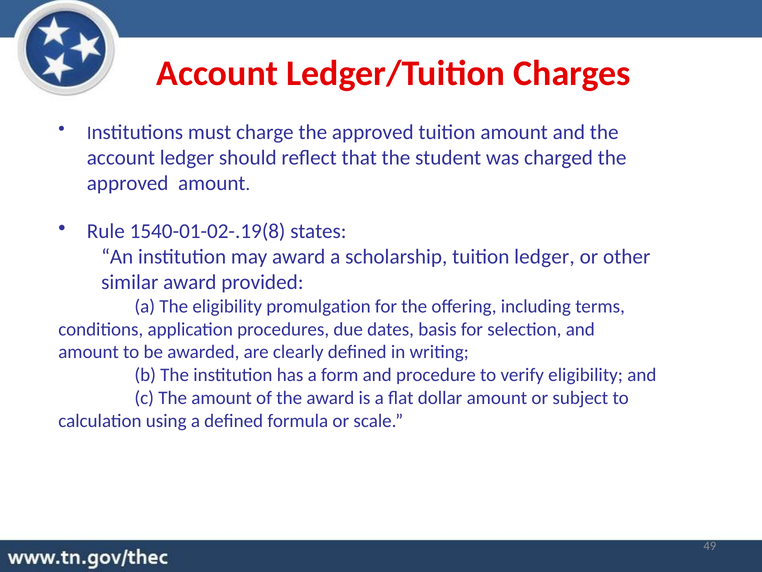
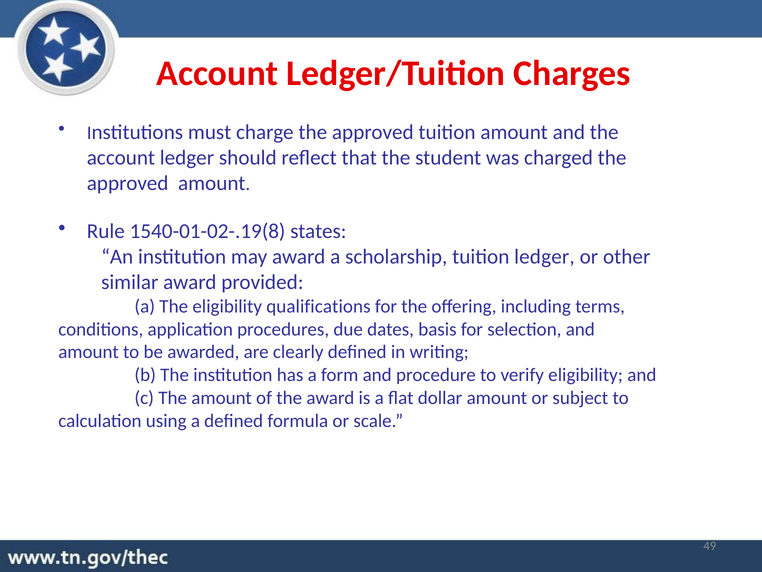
promulgation: promulgation -> qualifications
